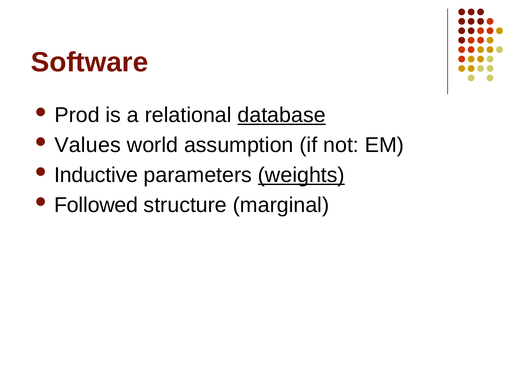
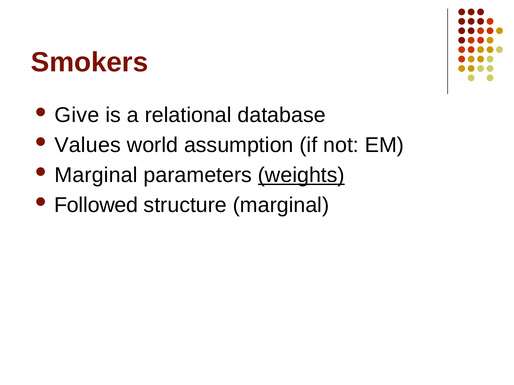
Software: Software -> Smokers
Prod: Prod -> Give
database underline: present -> none
Inductive at (96, 175): Inductive -> Marginal
